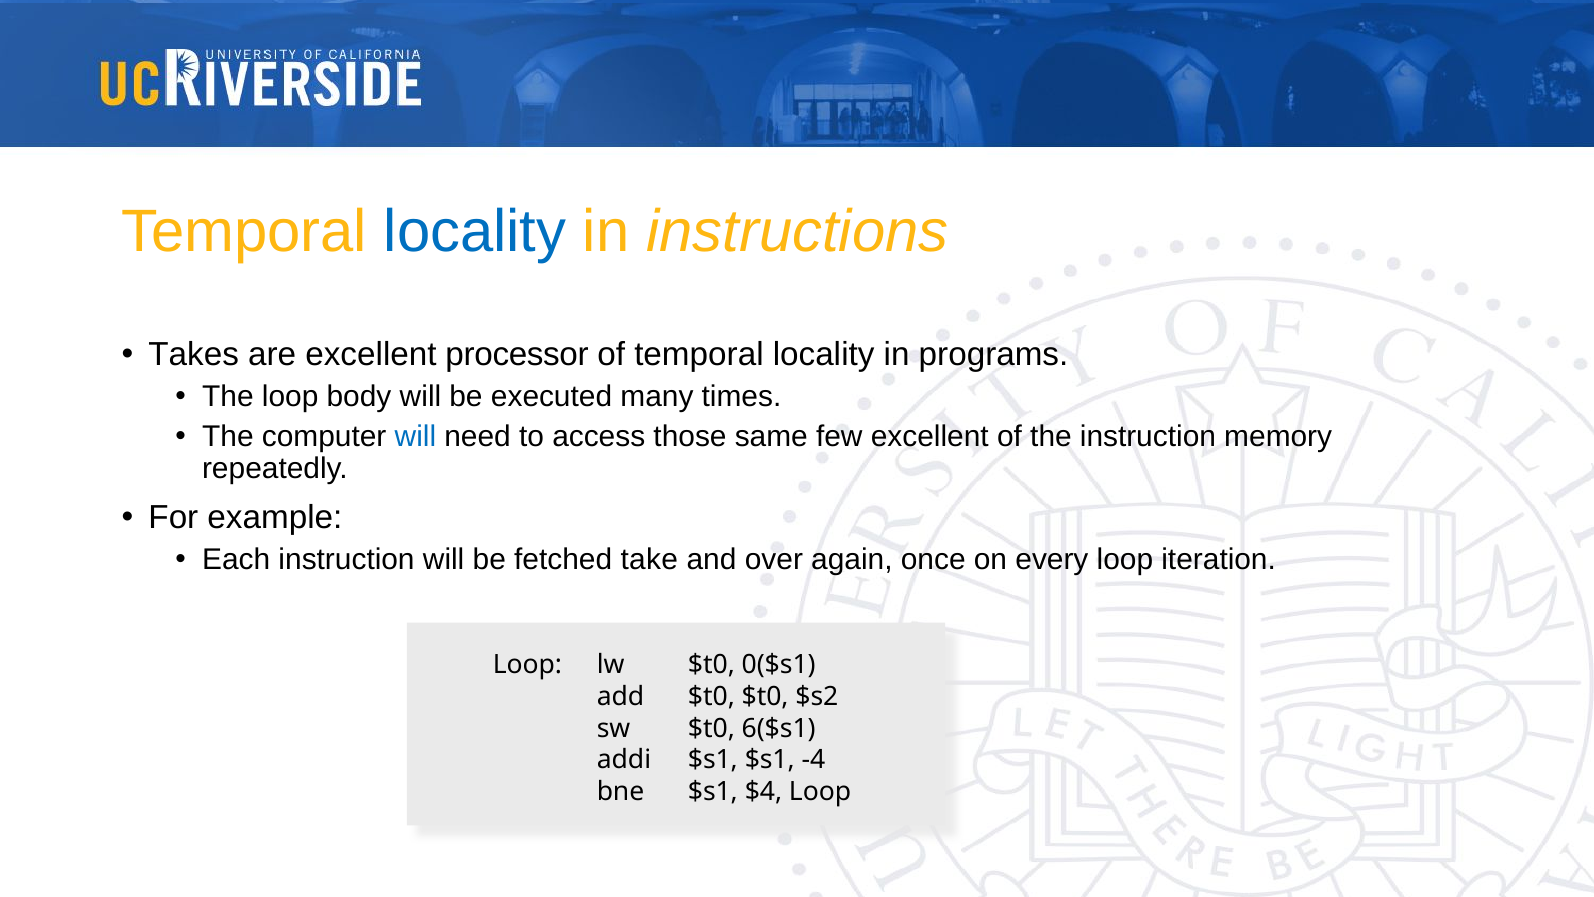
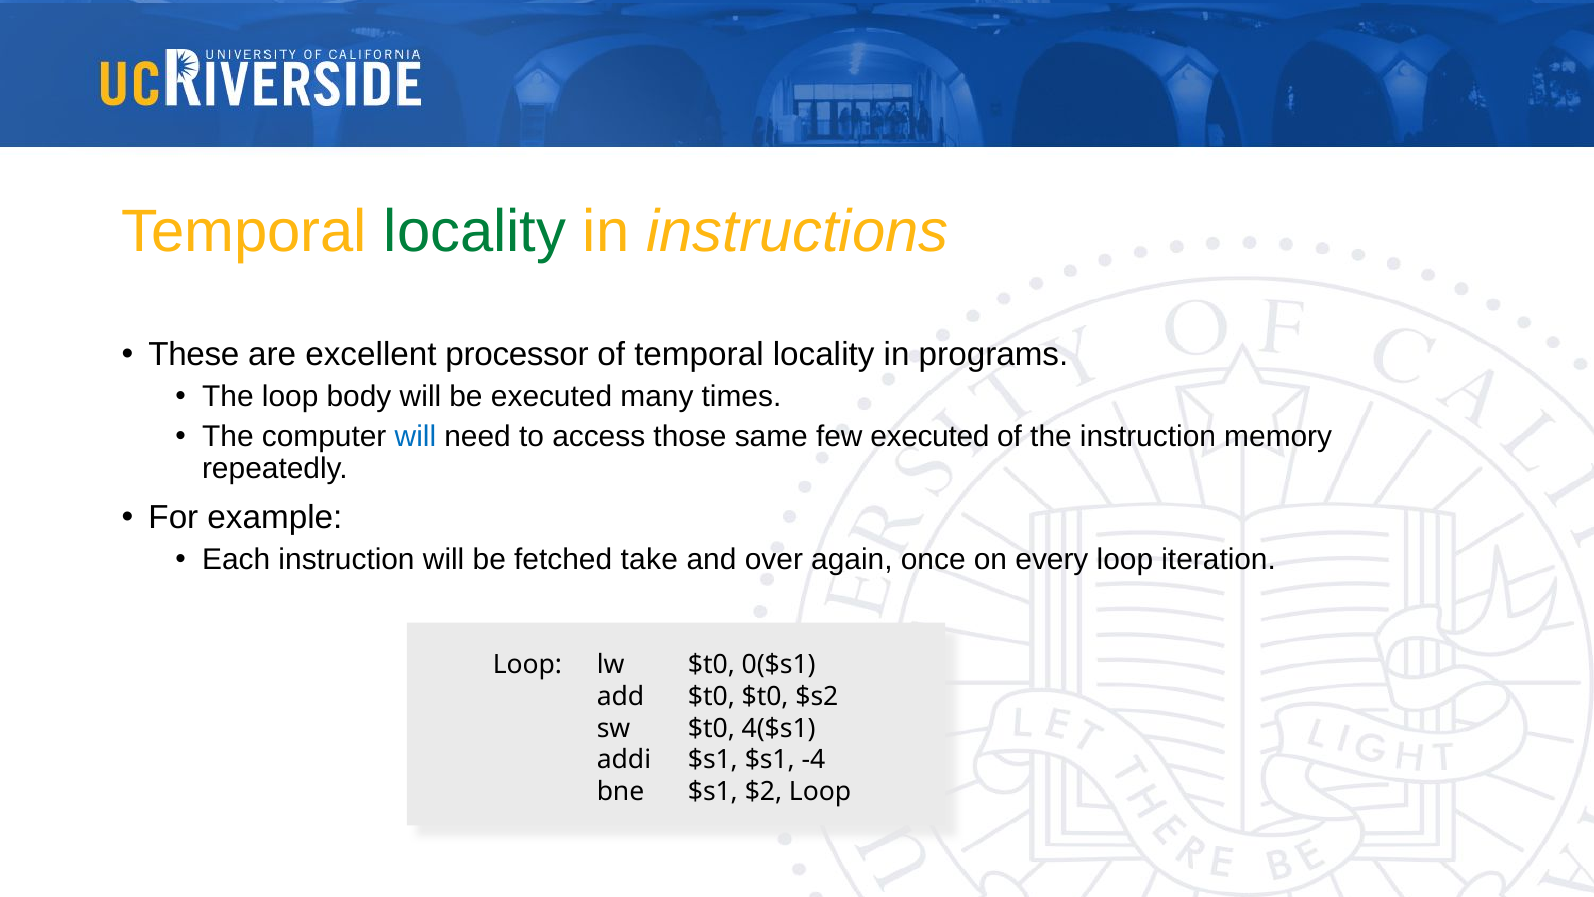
locality at (475, 232) colour: blue -> green
Takes: Takes -> These
few excellent: excellent -> executed
6($s1: 6($s1 -> 4($s1
$4: $4 -> $2
